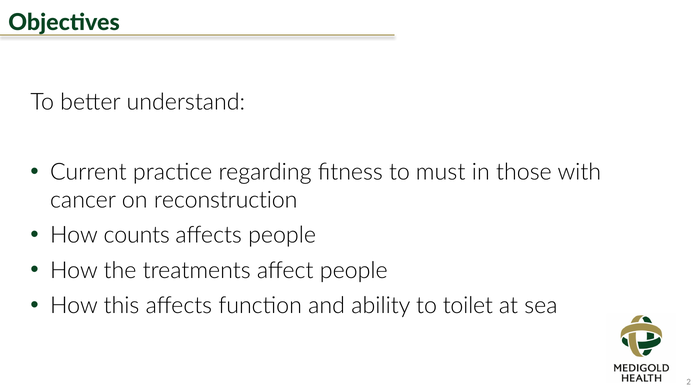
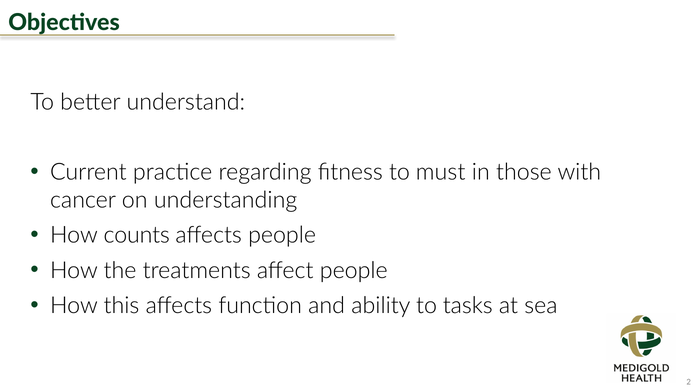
reconstruction: reconstruction -> understanding
toilet: toilet -> tasks
